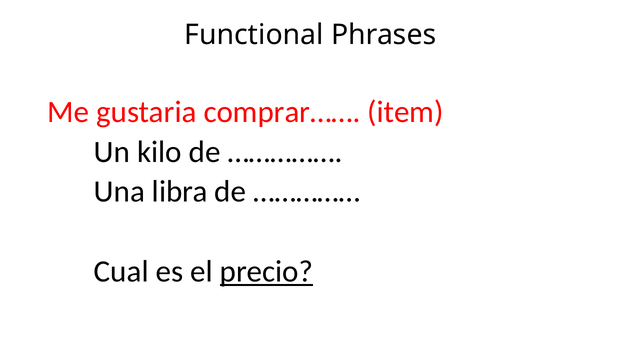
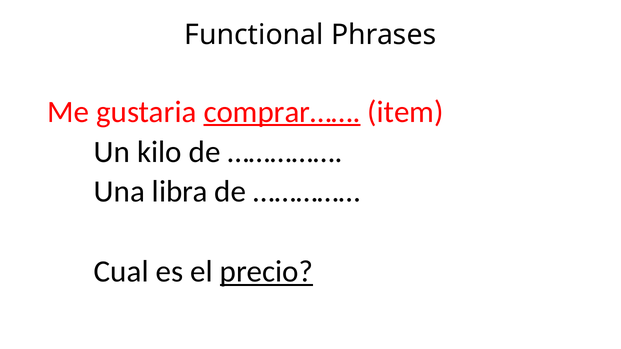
comprar…… underline: none -> present
